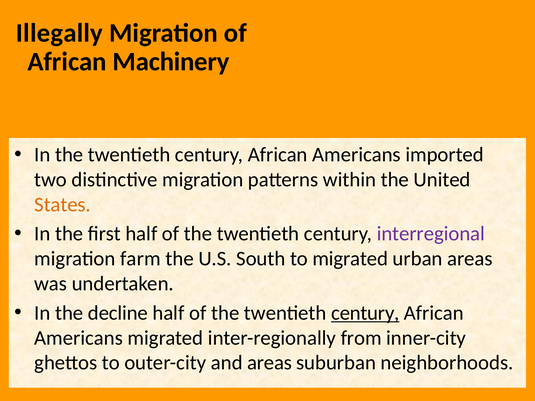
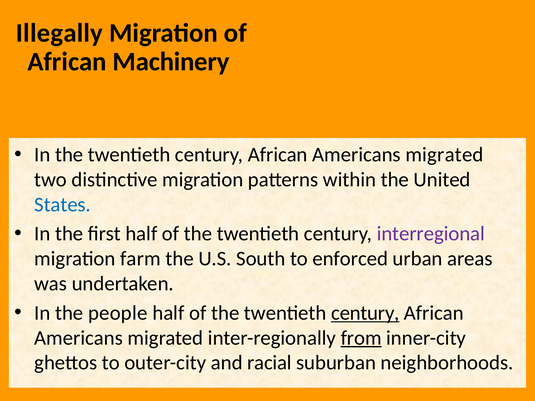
imported at (445, 155): imported -> migrated
States colour: orange -> blue
to migrated: migrated -> enforced
decline: decline -> people
from underline: none -> present
and areas: areas -> racial
